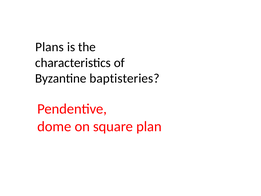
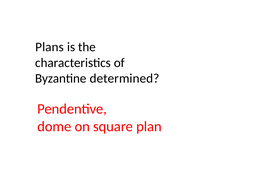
baptisteries: baptisteries -> determined
